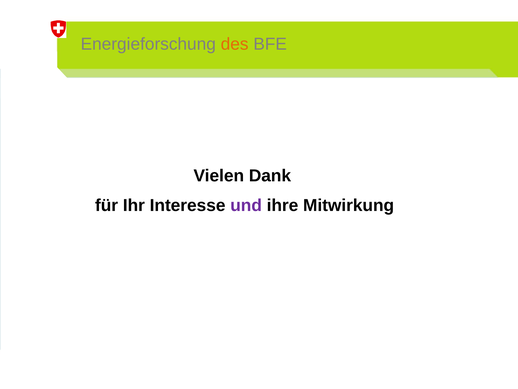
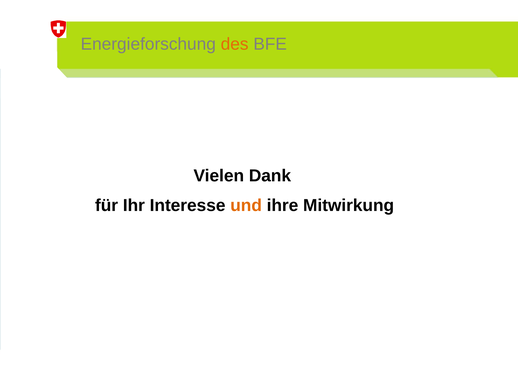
und colour: purple -> orange
